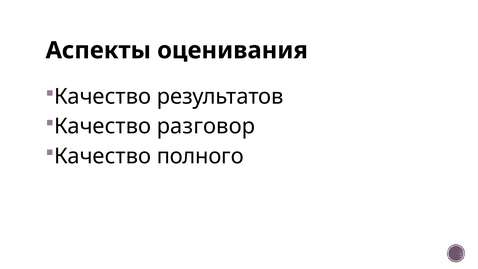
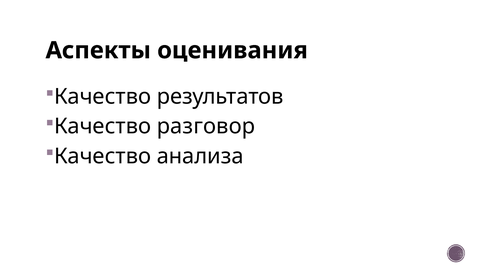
полного: полного -> анализа
